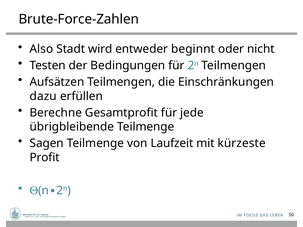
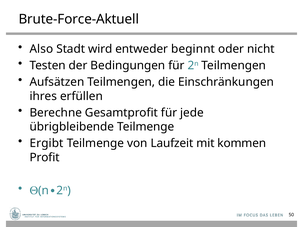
Brute-Force-Zahlen: Brute-Force-Zahlen -> Brute-Force-Aktuell
dazu: dazu -> ihres
Sagen: Sagen -> Ergibt
kürzeste: kürzeste -> kommen
